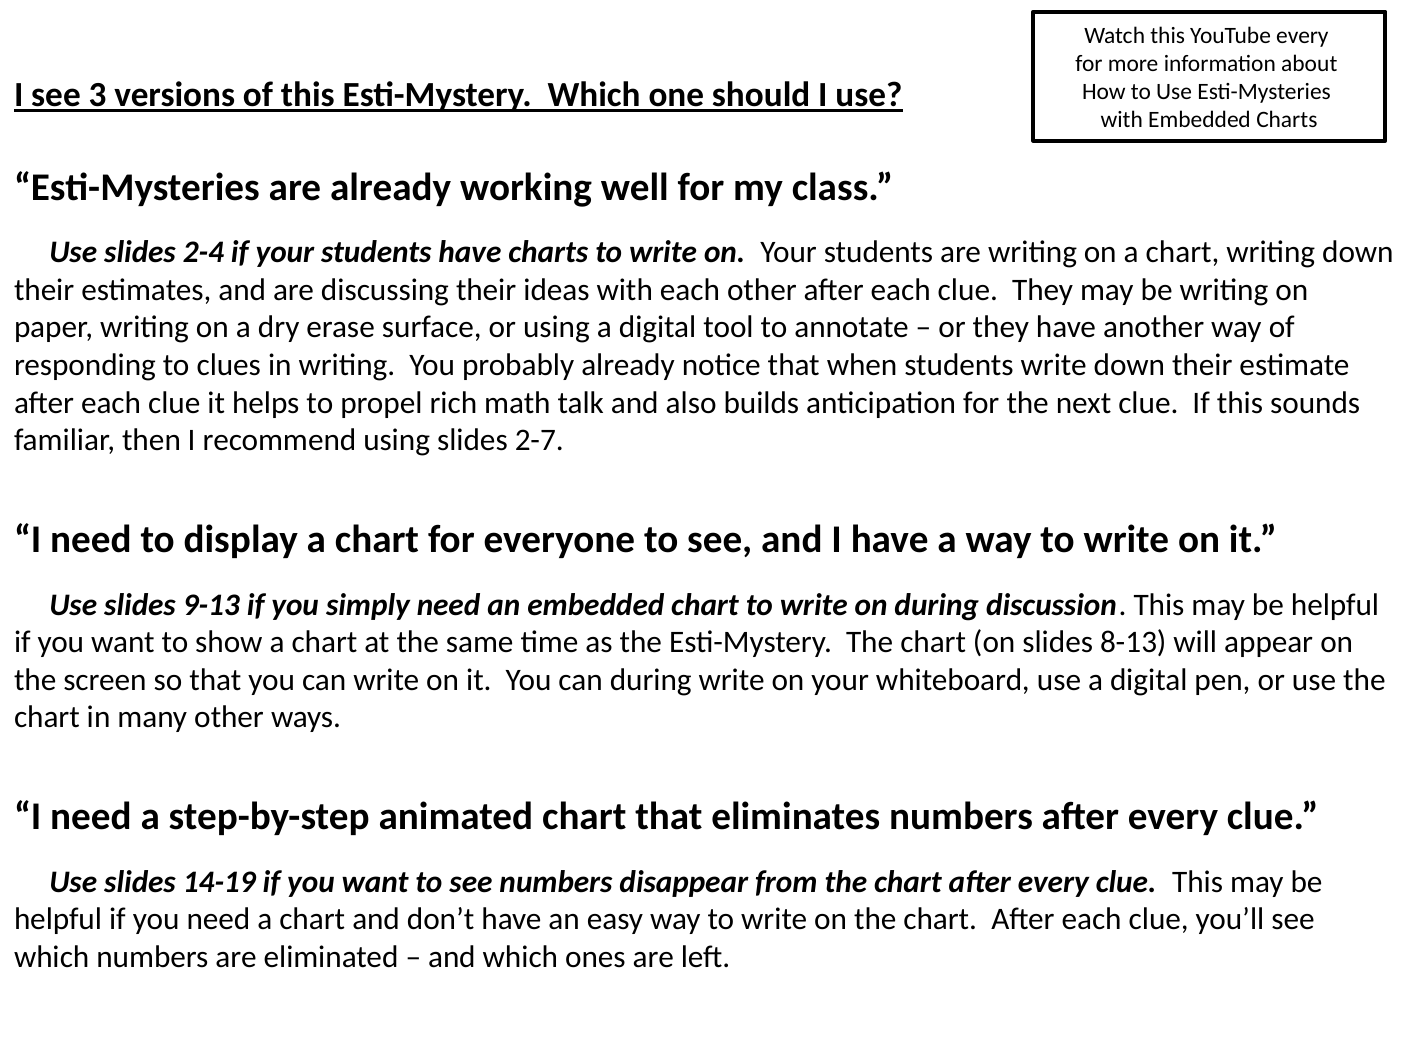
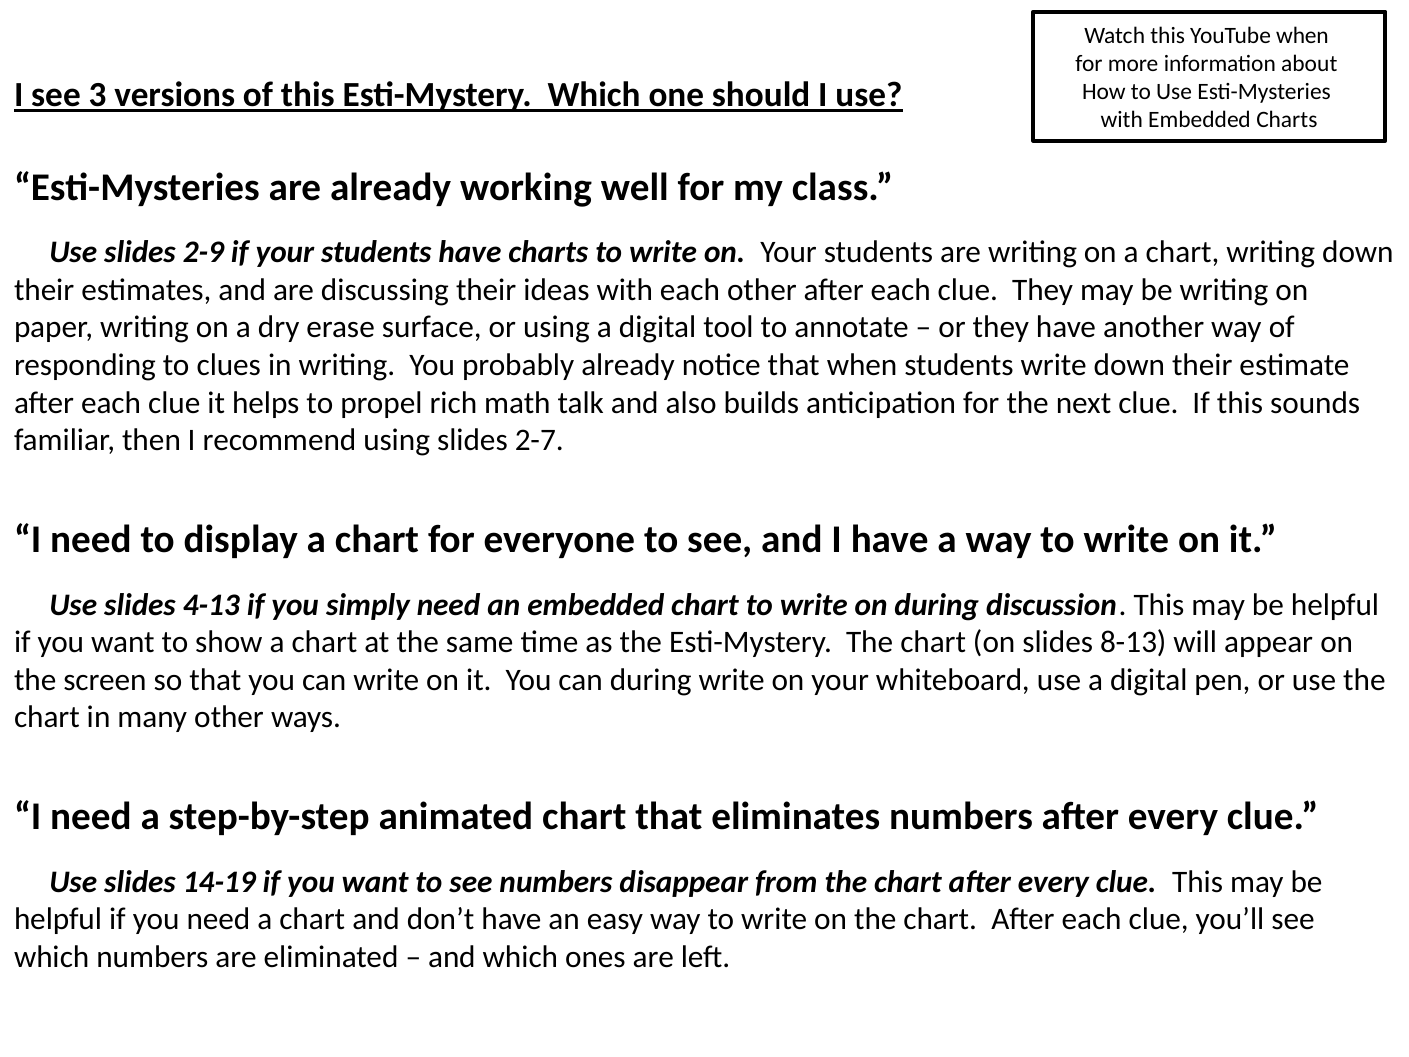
YouTube every: every -> when
2-4: 2-4 -> 2-9
9-13: 9-13 -> 4-13
